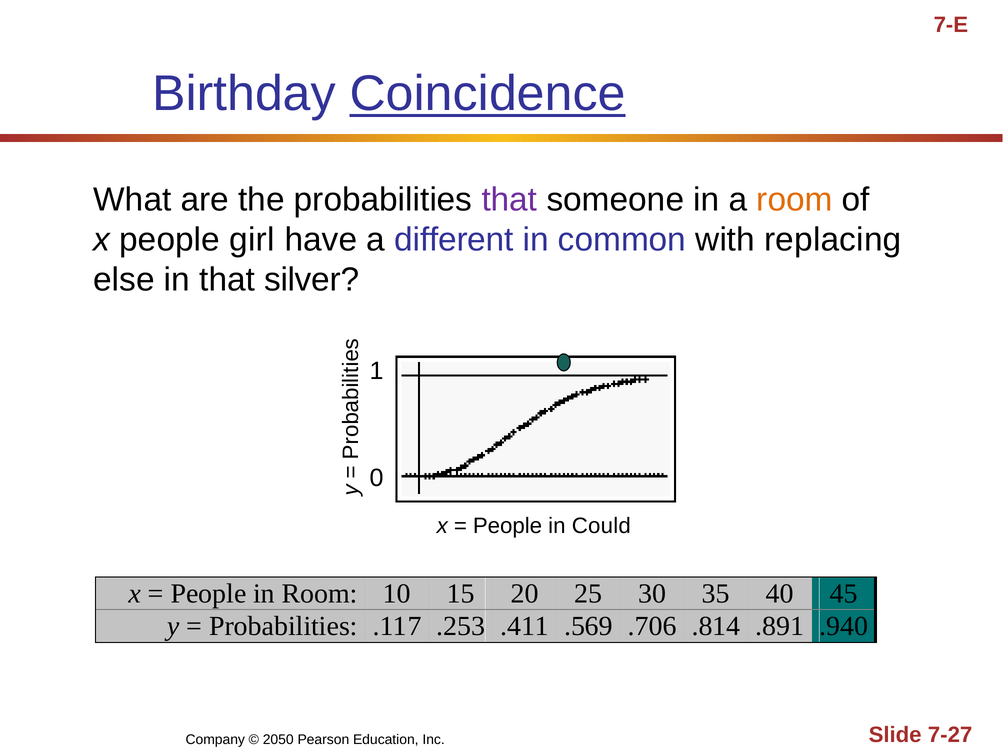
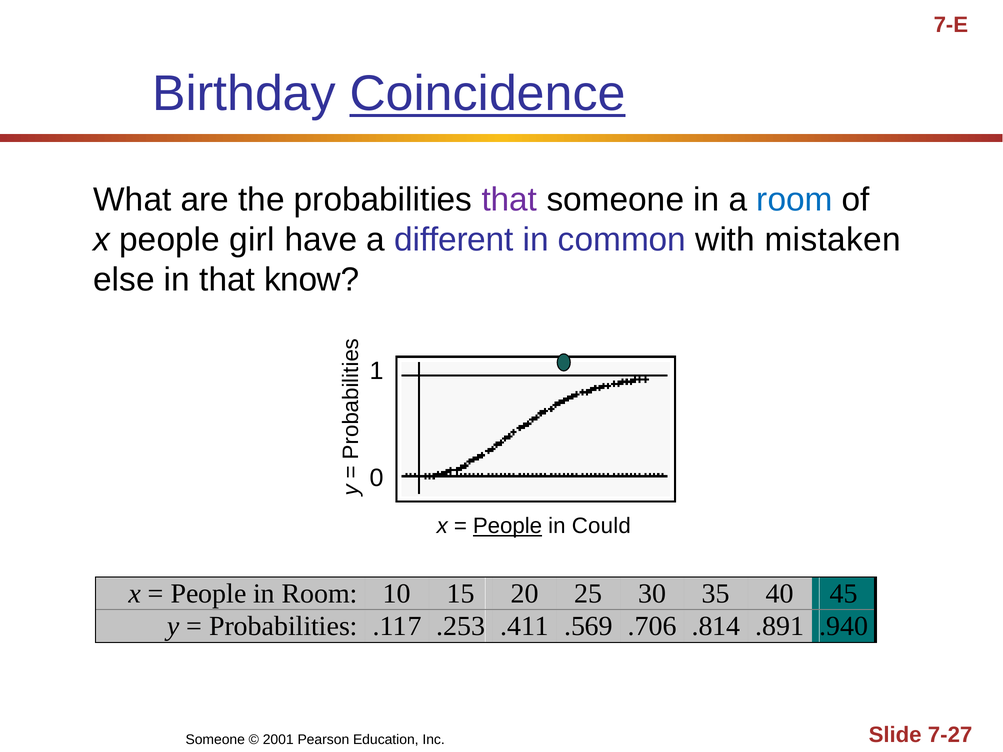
room at (795, 200) colour: orange -> blue
replacing: replacing -> mistaken
silver: silver -> know
People at (508, 526) underline: none -> present
Company at (215, 740): Company -> Someone
2050: 2050 -> 2001
